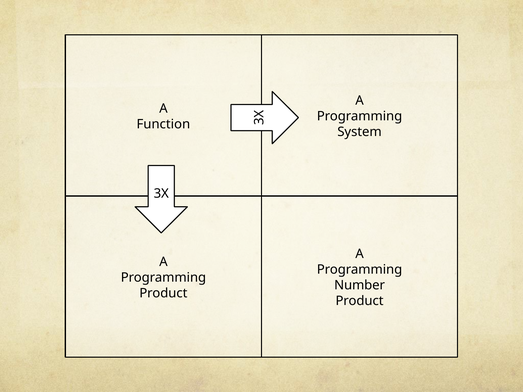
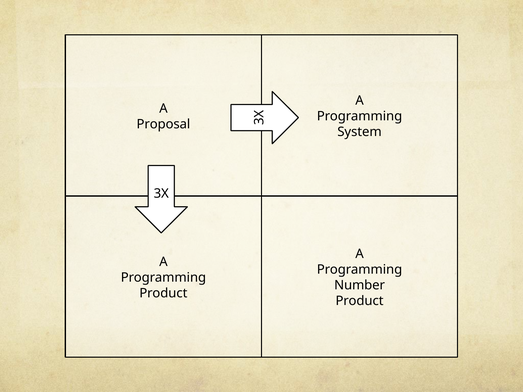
Function: Function -> Proposal
